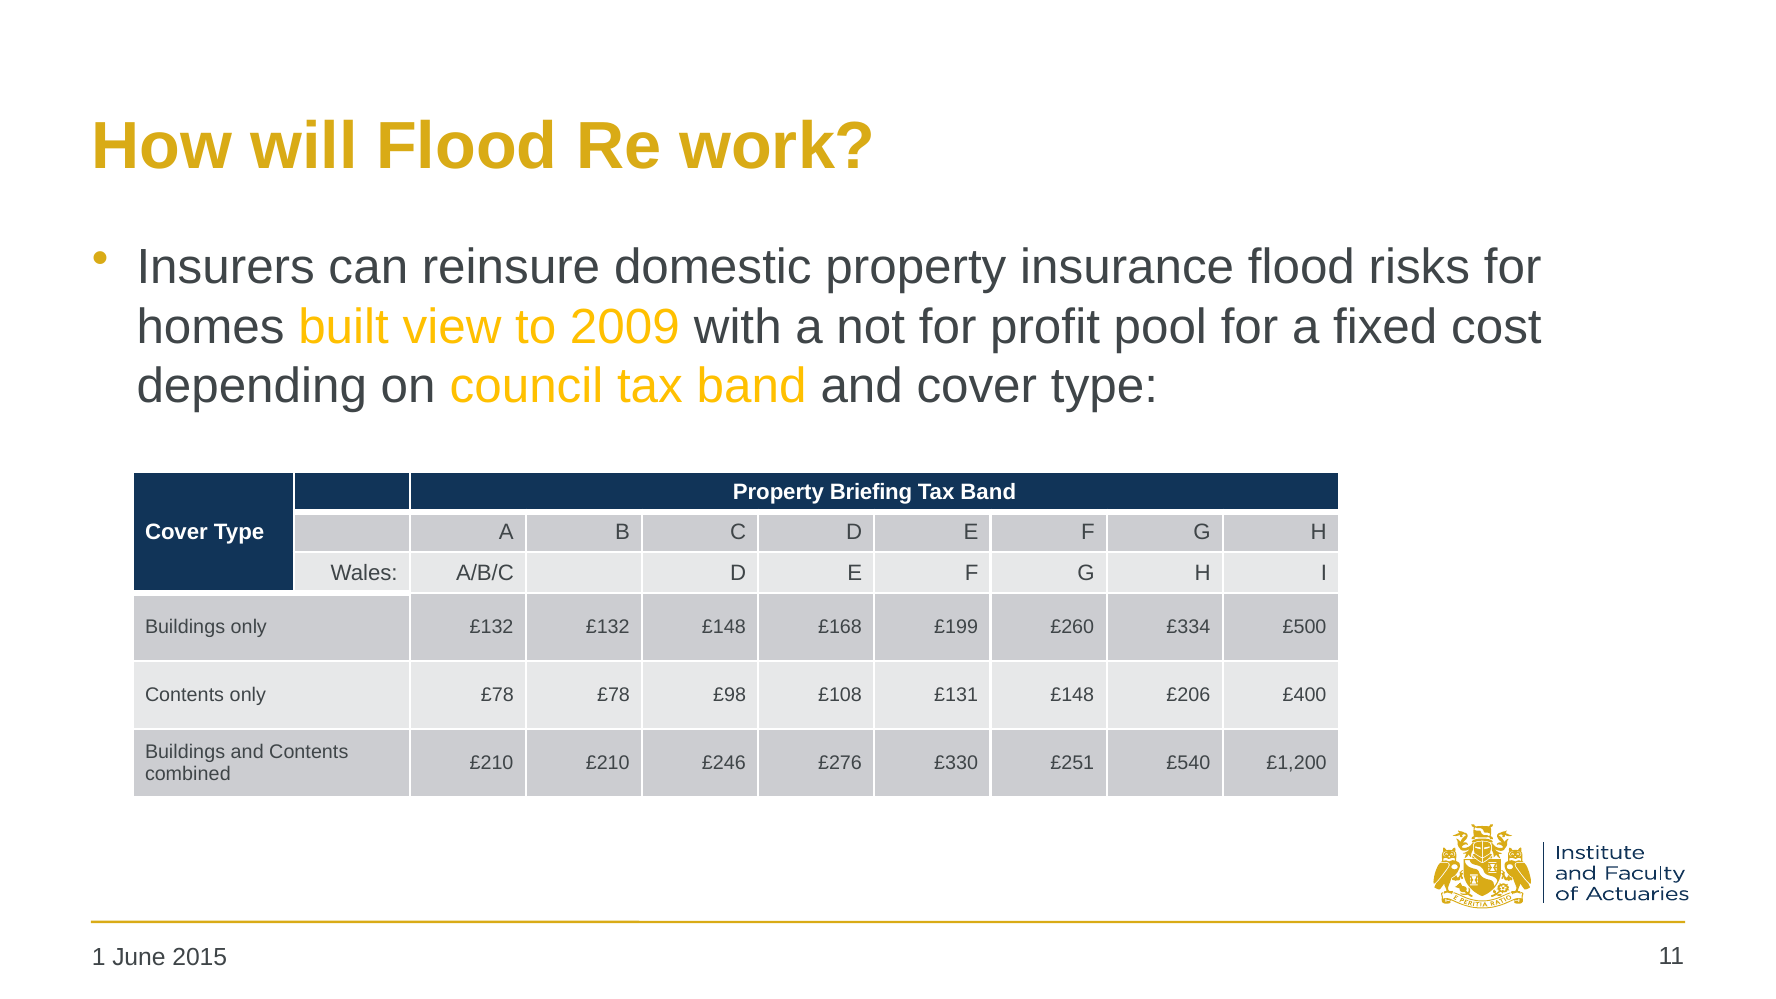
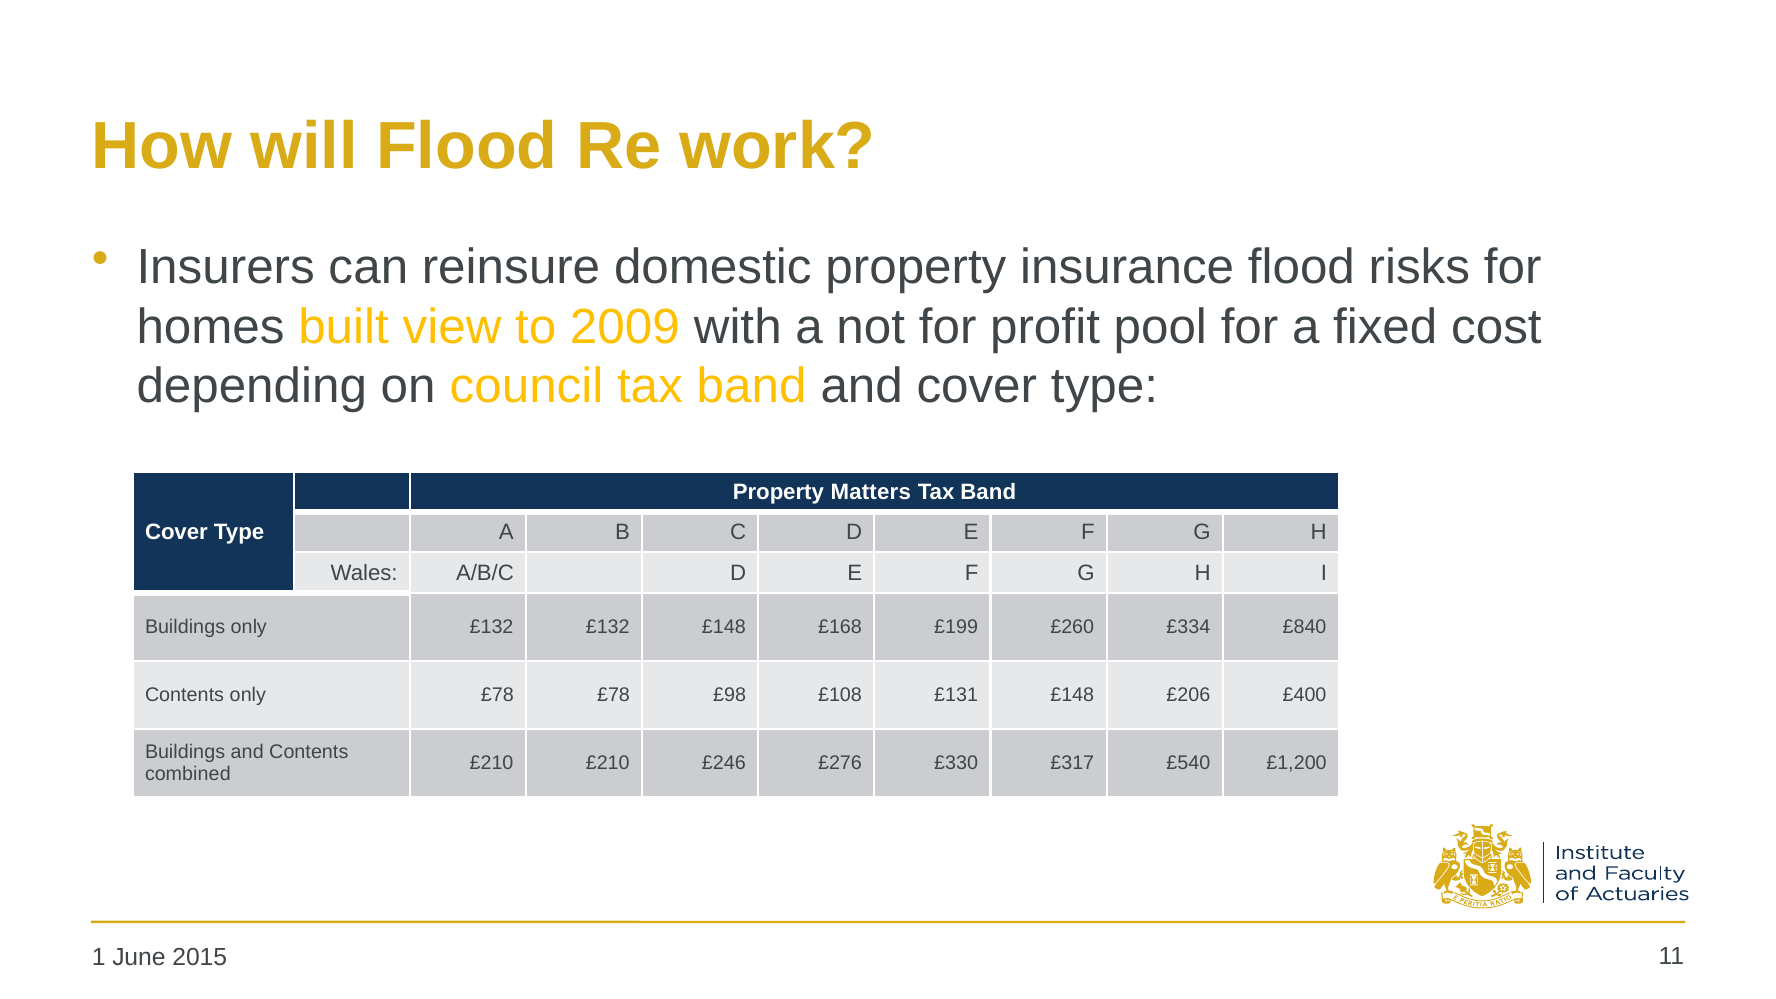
Briefing: Briefing -> Matters
£500: £500 -> £840
£251: £251 -> £317
